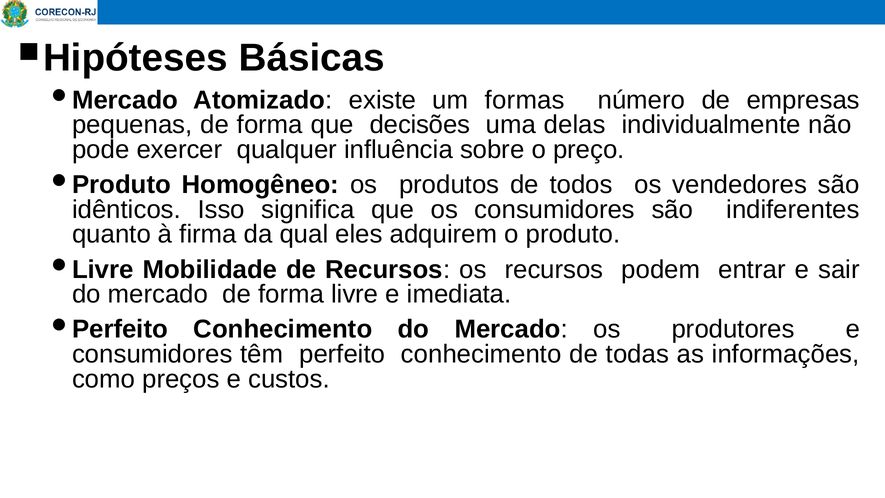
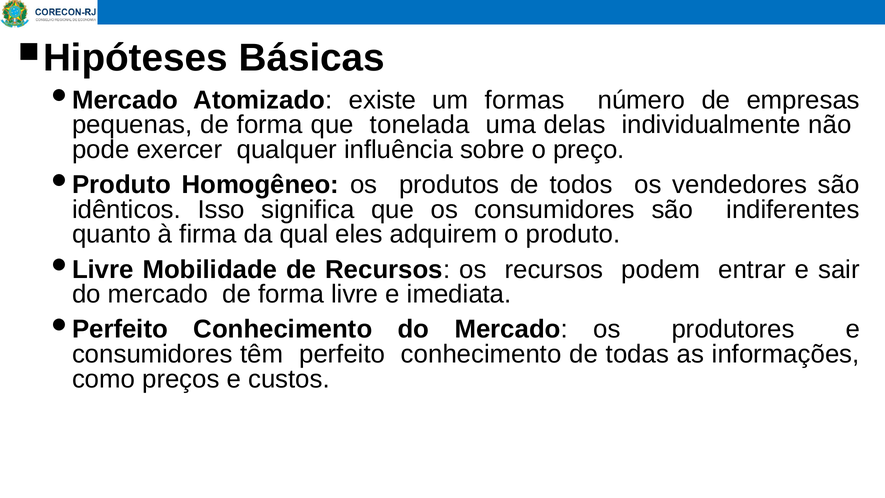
decisões: decisões -> tonelada
